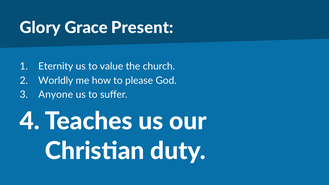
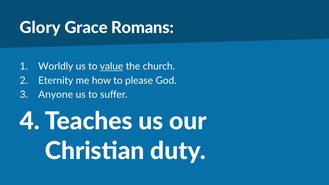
Present: Present -> Romans
Eternity: Eternity -> Worldly
value underline: none -> present
Worldly: Worldly -> Eternity
